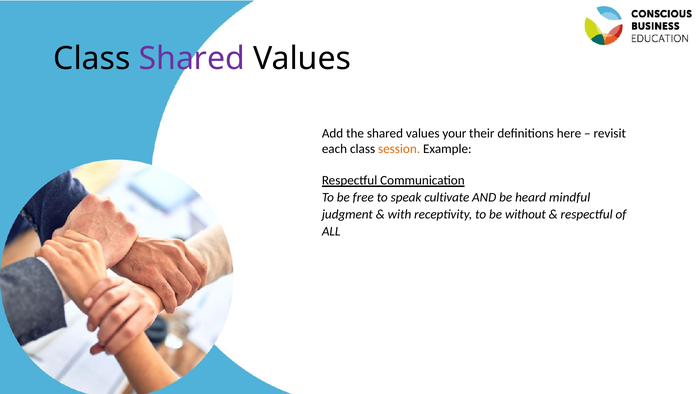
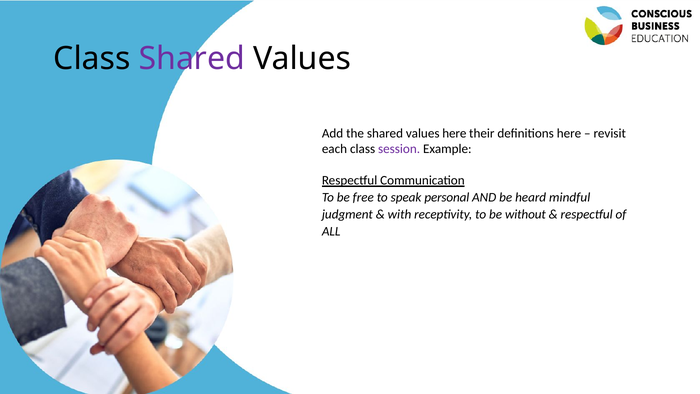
values your: your -> here
session colour: orange -> purple
cultivate: cultivate -> personal
